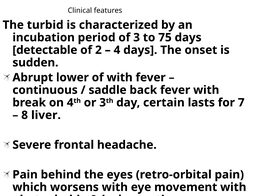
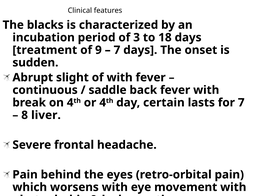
turbid: turbid -> blacks
75: 75 -> 18
detectable: detectable -> treatment
2: 2 -> 9
4 at (117, 50): 4 -> 7
lower: lower -> slight
or 3: 3 -> 4
